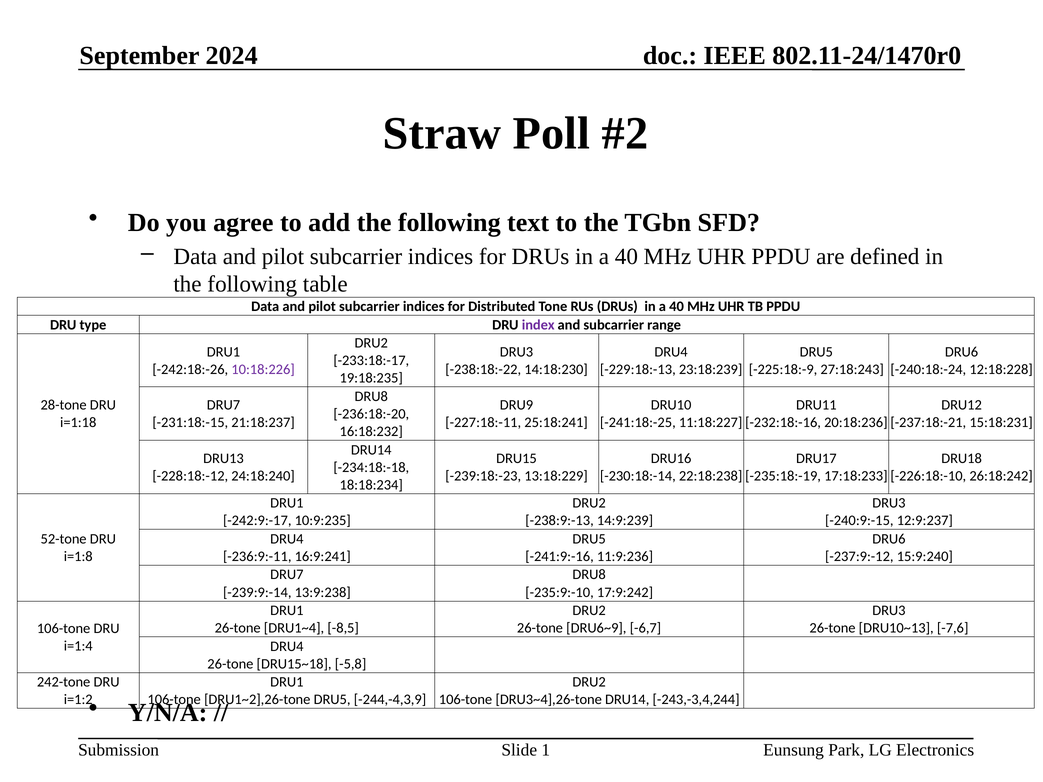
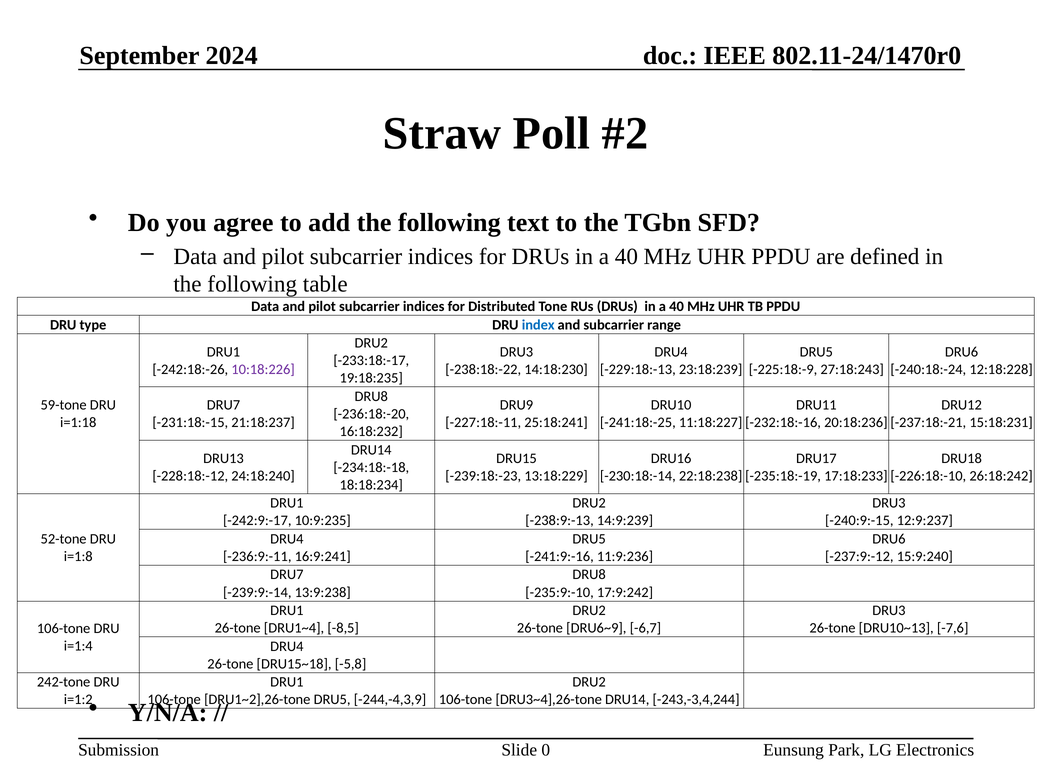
index colour: purple -> blue
28-tone: 28-tone -> 59-tone
1: 1 -> 0
